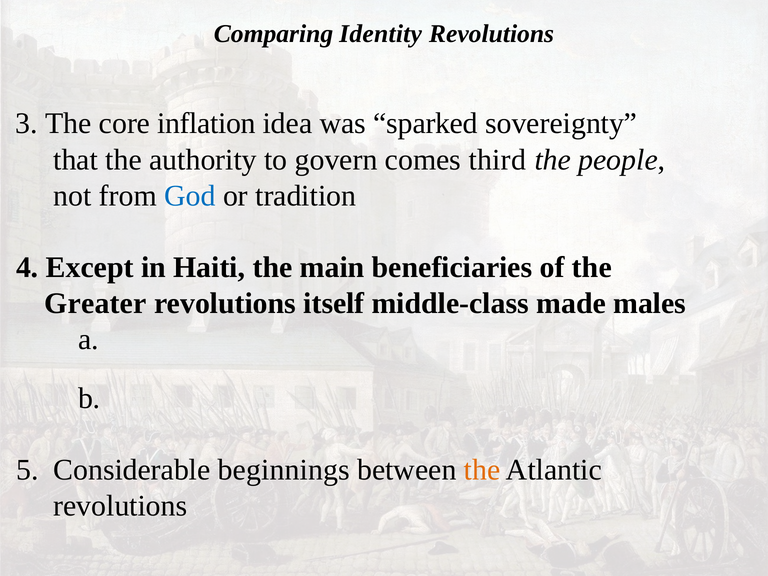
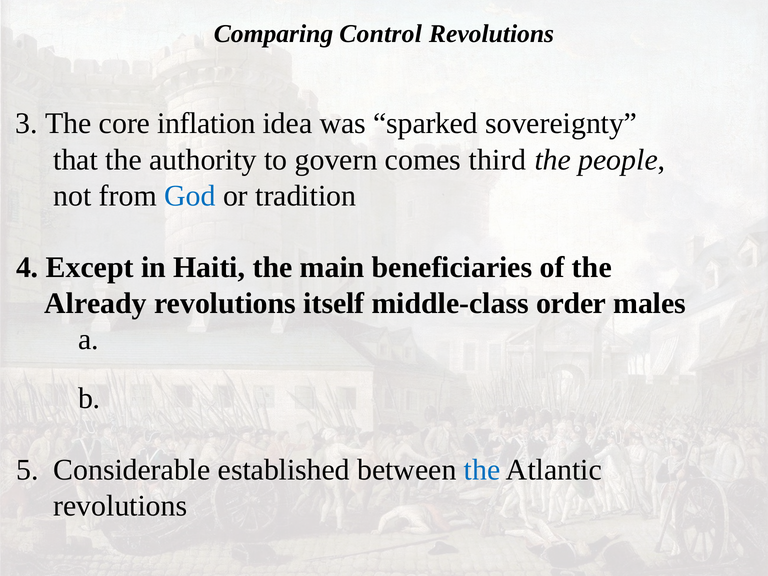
Identity: Identity -> Control
Greater: Greater -> Already
made: made -> order
beginnings: beginnings -> established
the at (482, 470) colour: orange -> blue
